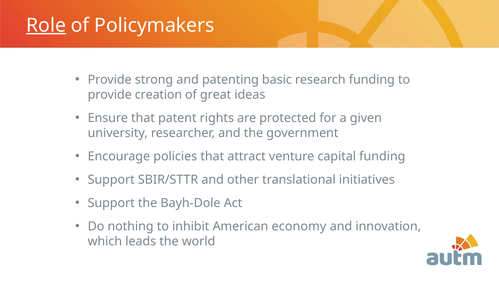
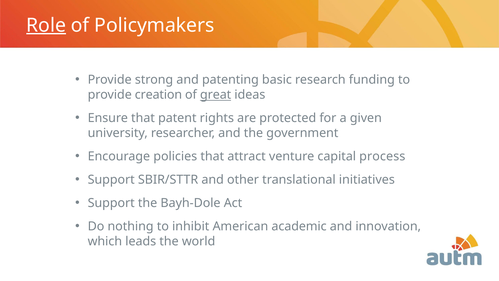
great underline: none -> present
capital funding: funding -> process
economy: economy -> academic
